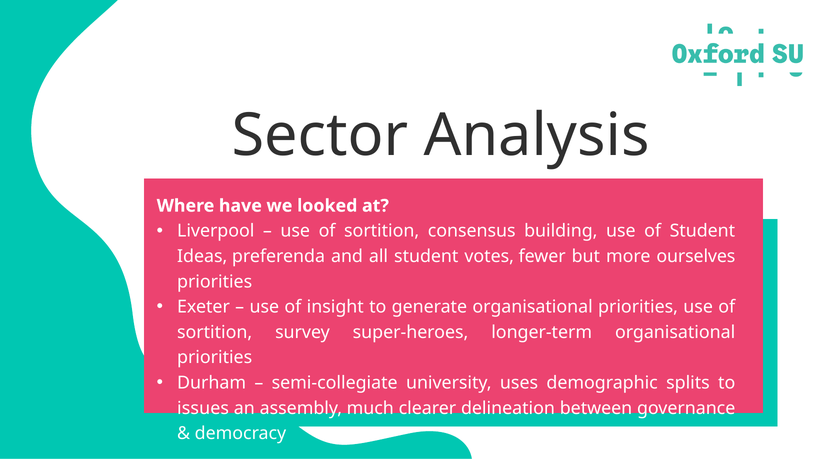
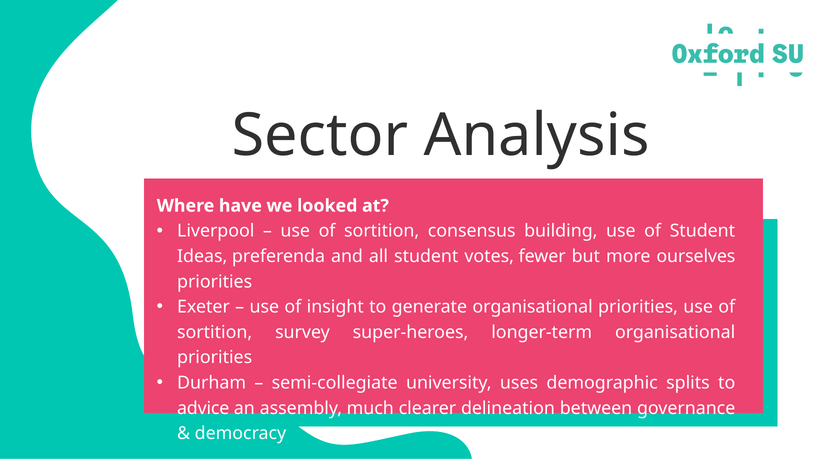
issues: issues -> advice
